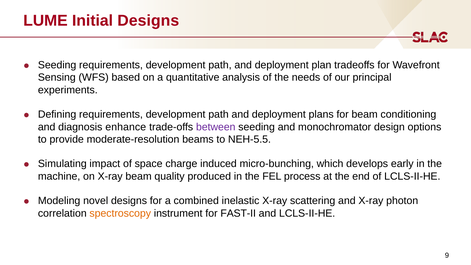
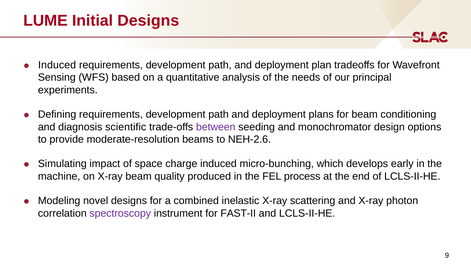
Seeding at (57, 65): Seeding -> Induced
enhance: enhance -> scientific
NEH-5.5: NEH-5.5 -> NEH-2.6
spectroscopy colour: orange -> purple
